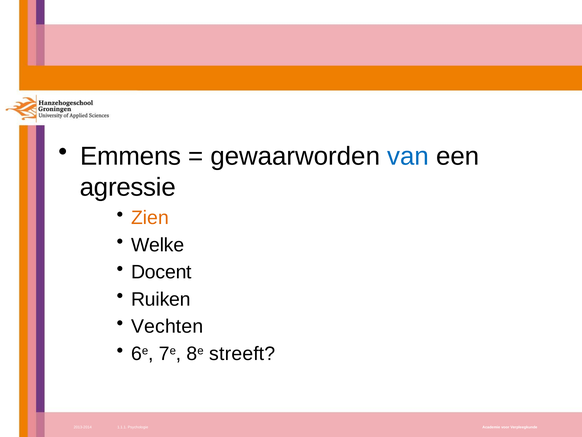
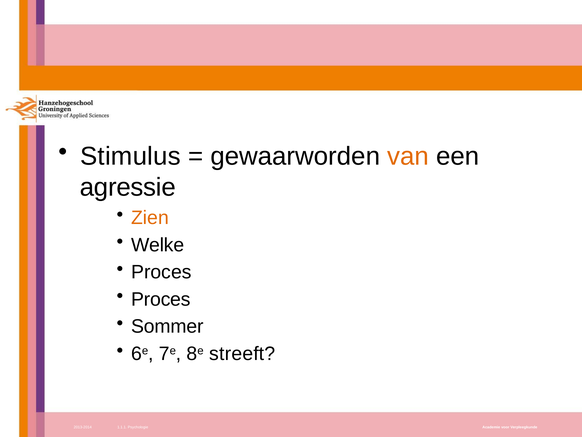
Emmens: Emmens -> Stimulus
van colour: blue -> orange
Docent at (161, 272): Docent -> Proces
Ruiken at (161, 299): Ruiken -> Proces
Vechten: Vechten -> Sommer
